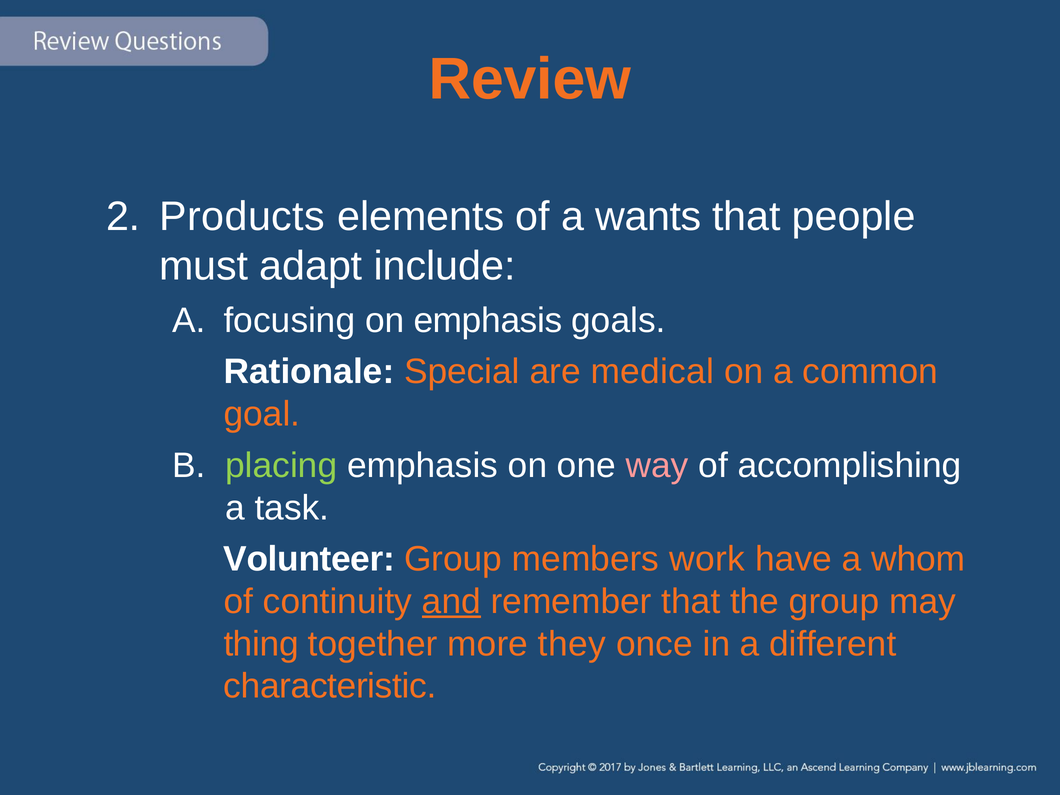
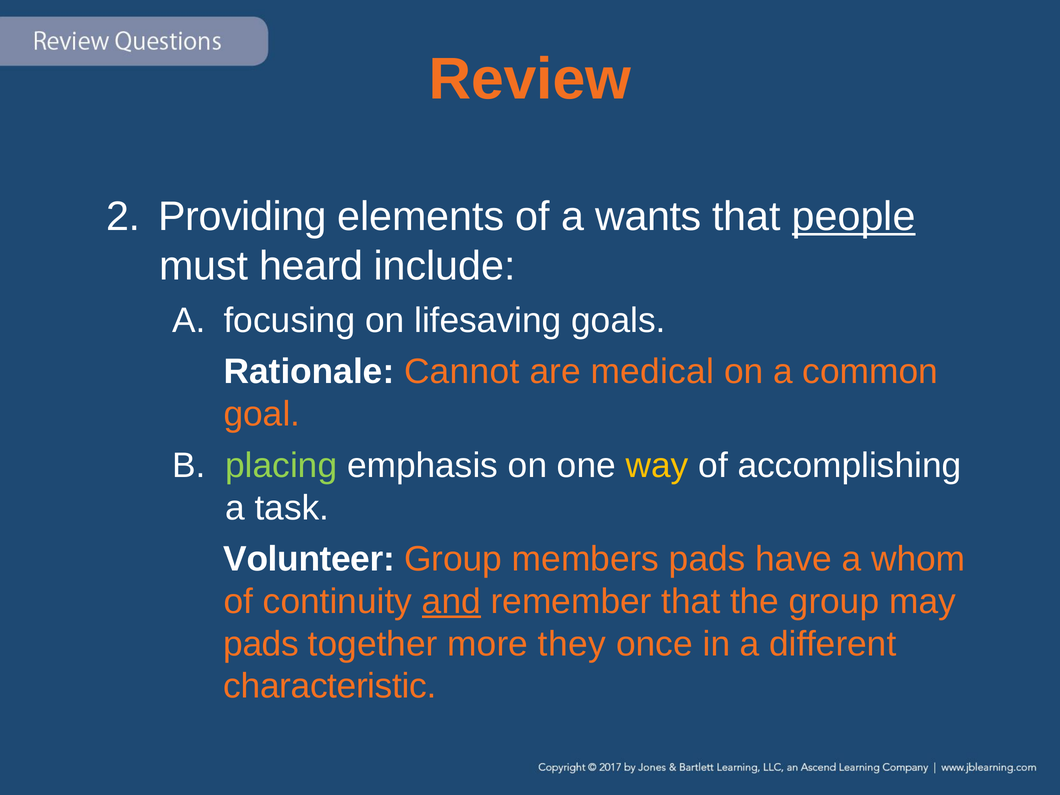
Products: Products -> Providing
people underline: none -> present
adapt: adapt -> heard
on emphasis: emphasis -> lifesaving
Special: Special -> Cannot
way colour: pink -> yellow
members work: work -> pads
thing at (261, 644): thing -> pads
